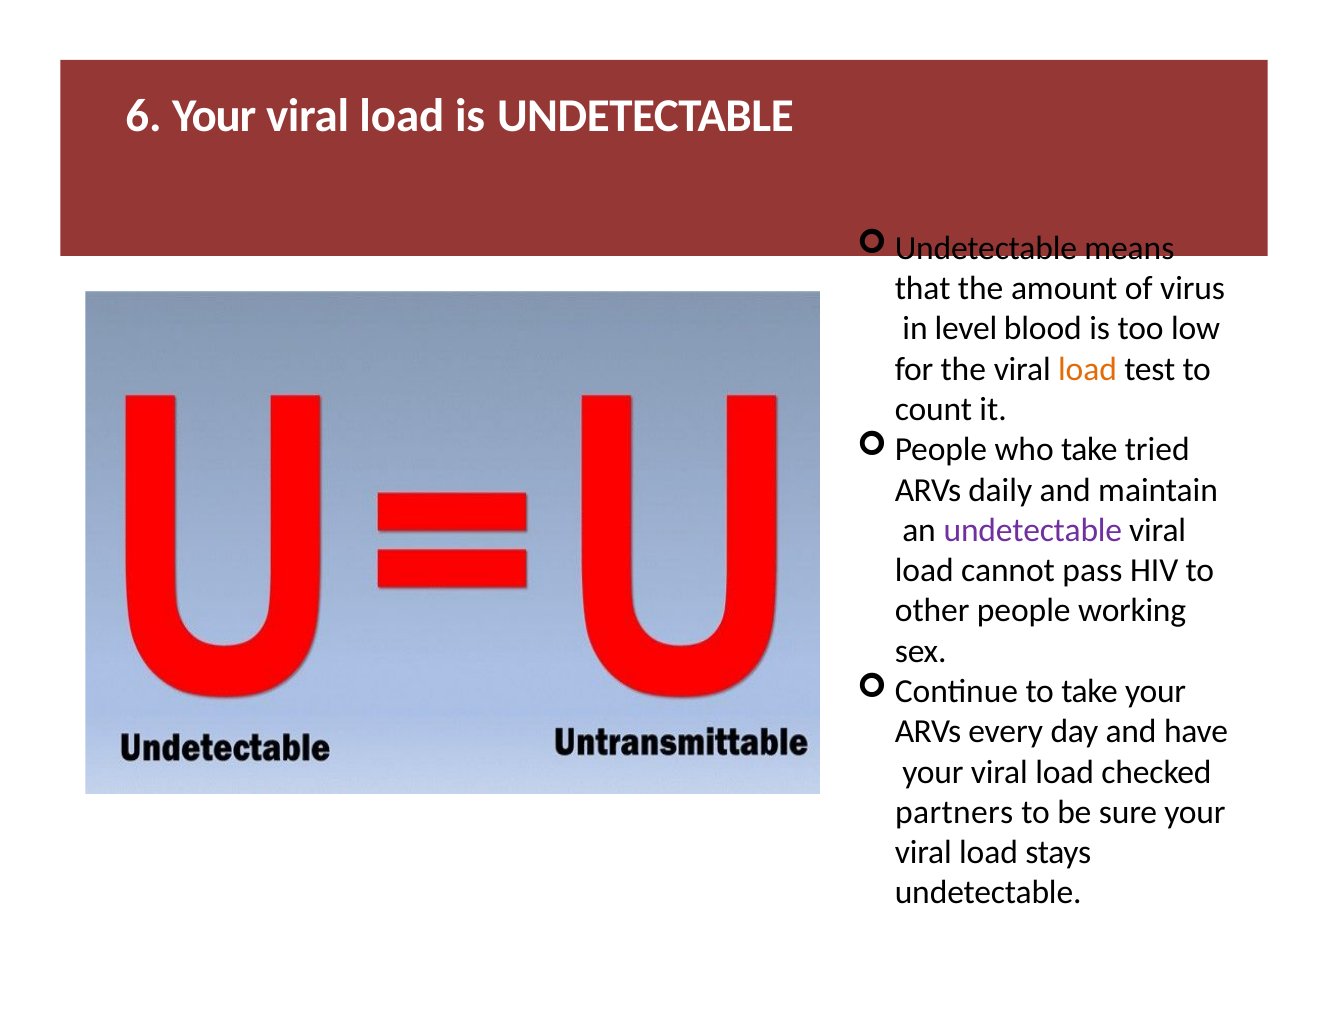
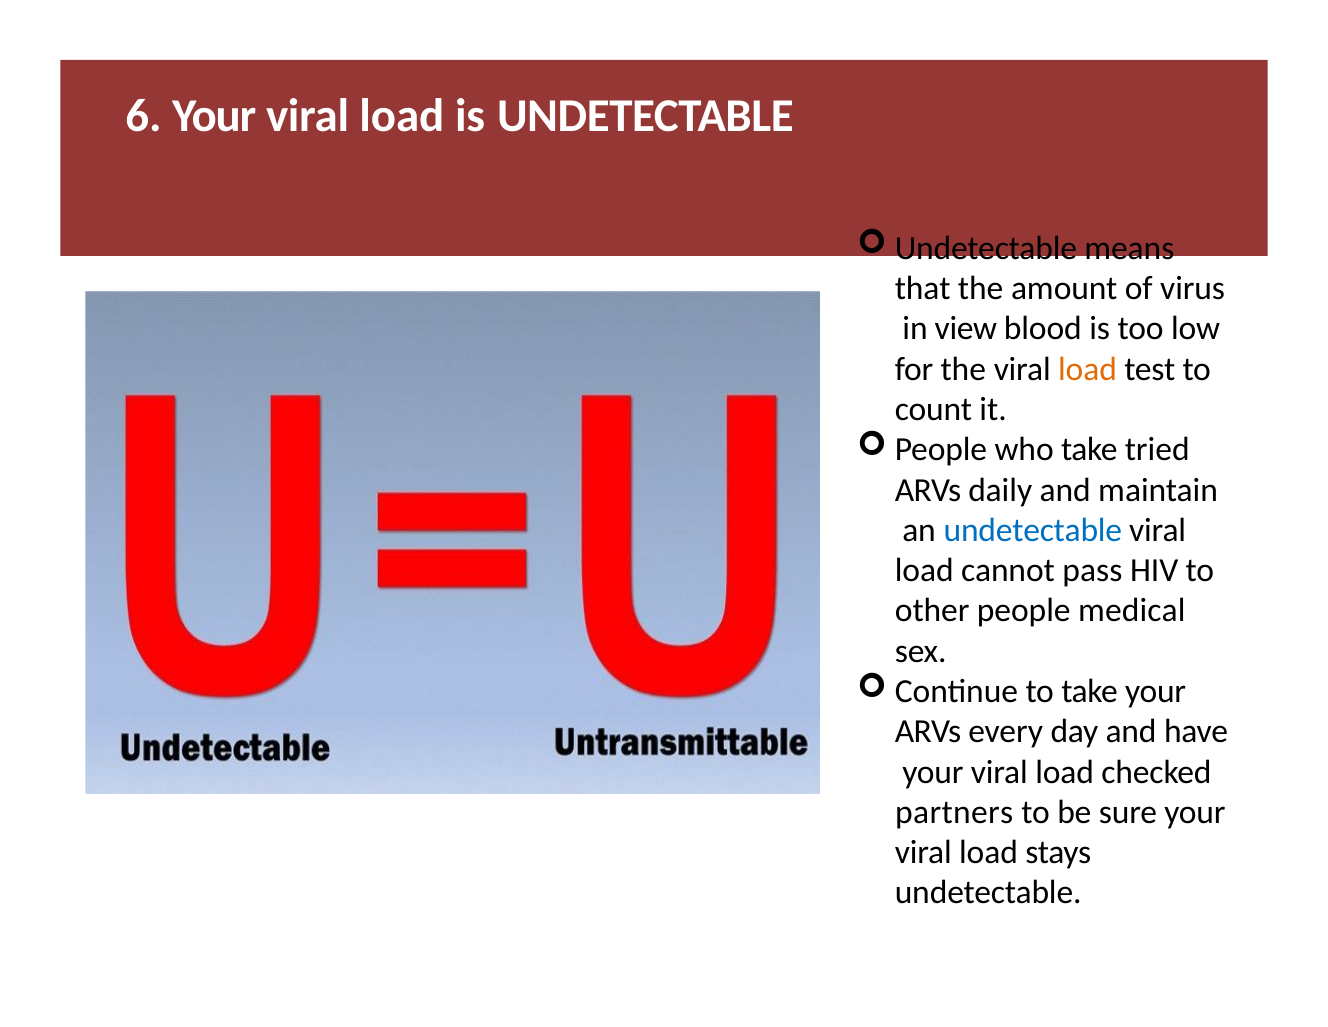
level: level -> view
undetectable at (1033, 530) colour: purple -> blue
working: working -> medical
